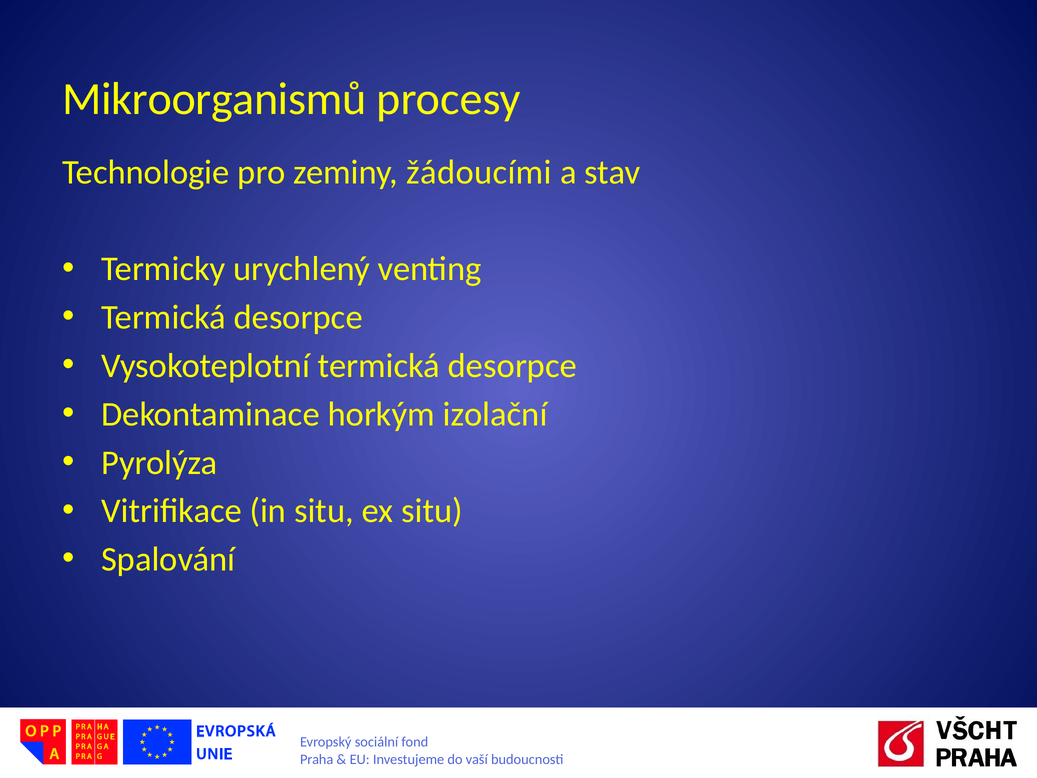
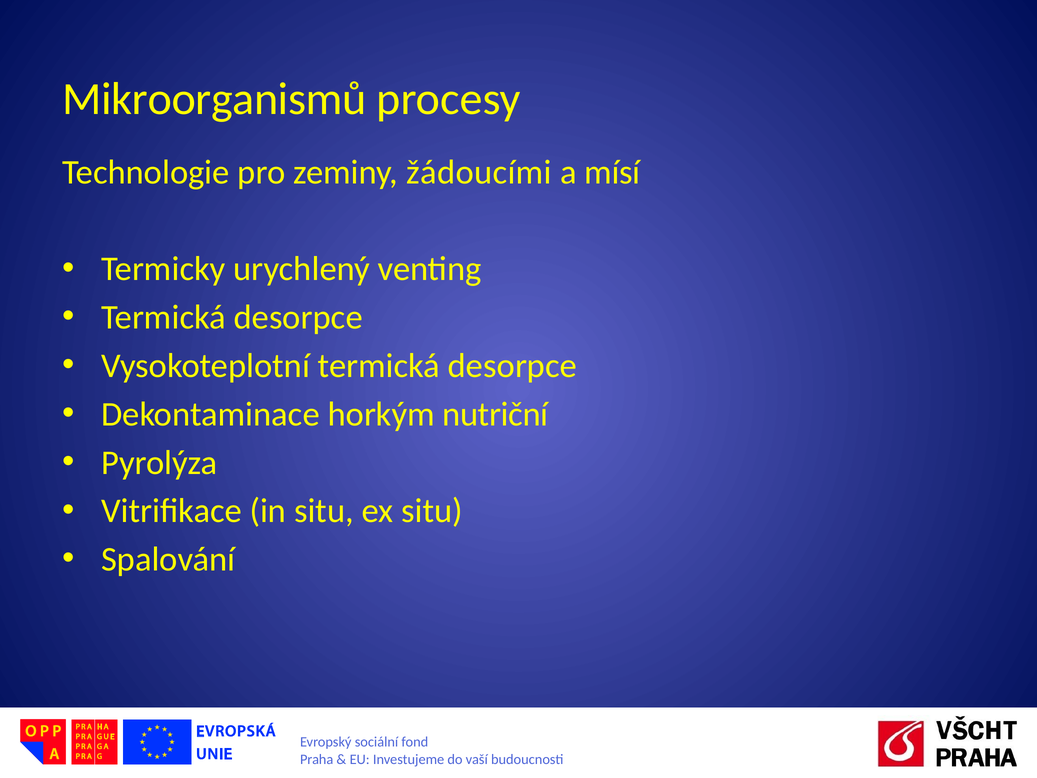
stav: stav -> mísí
izolační: izolační -> nutriční
